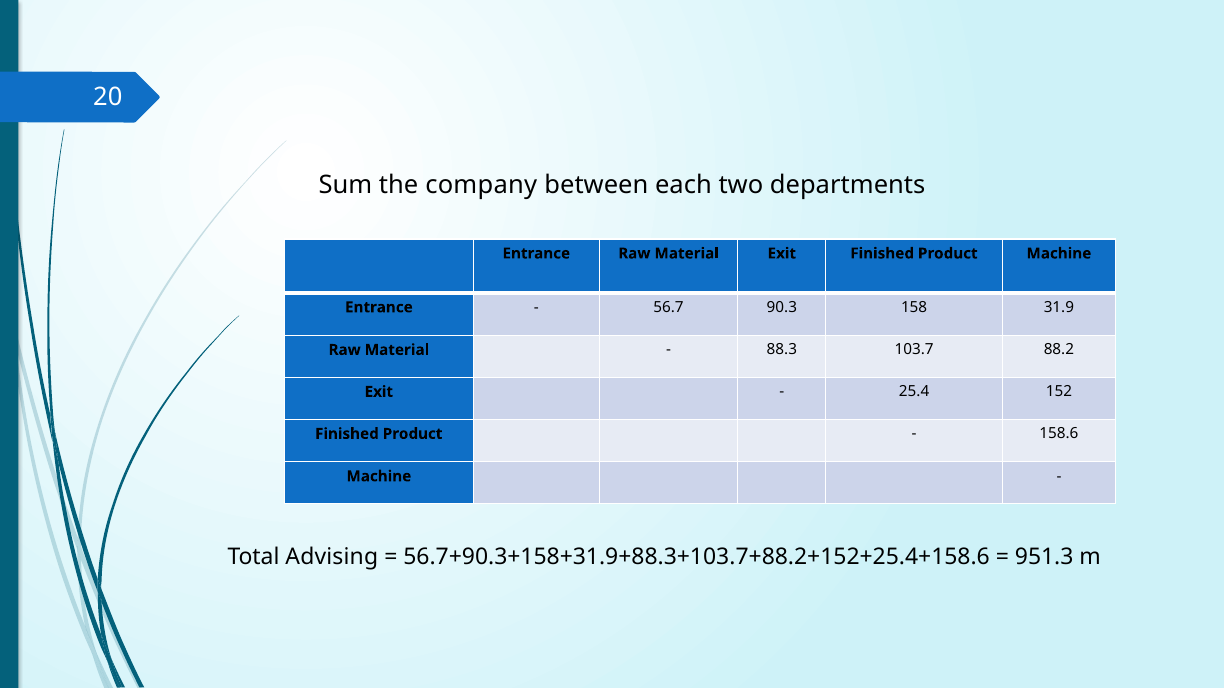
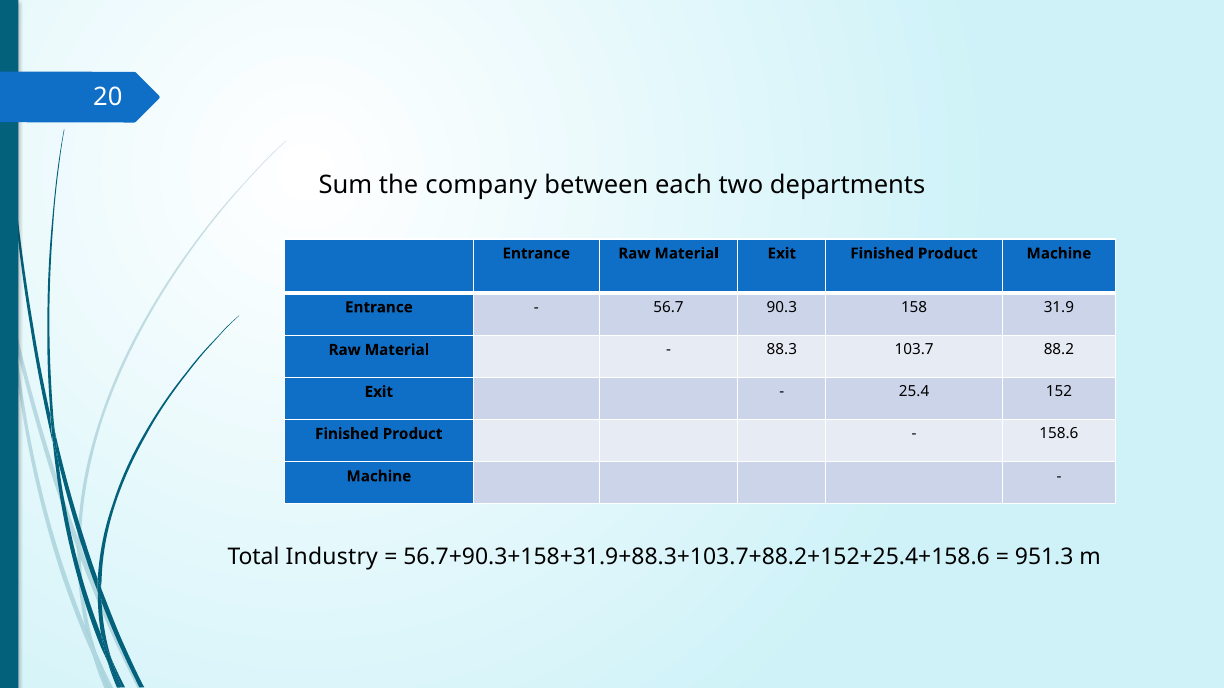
Advising: Advising -> Industry
